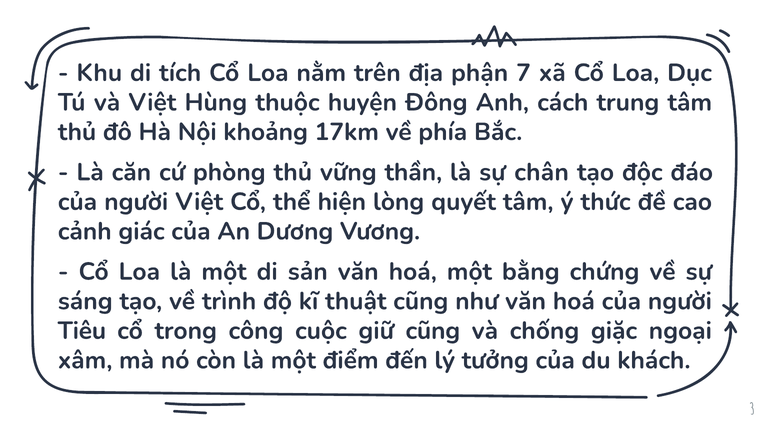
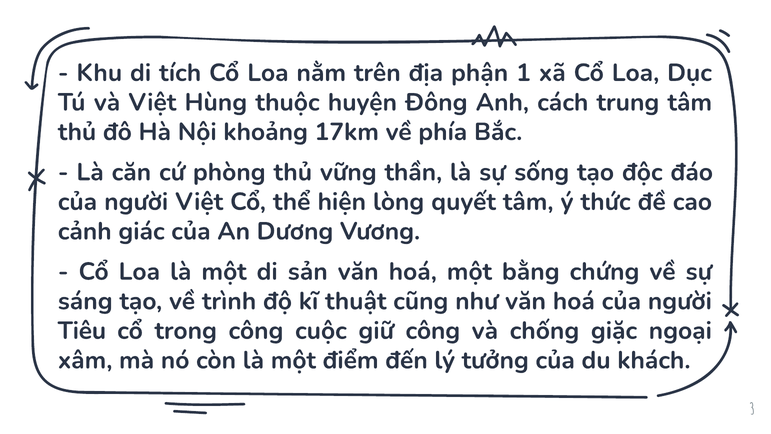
7: 7 -> 1
chân: chân -> sống
giữ cũng: cũng -> công
